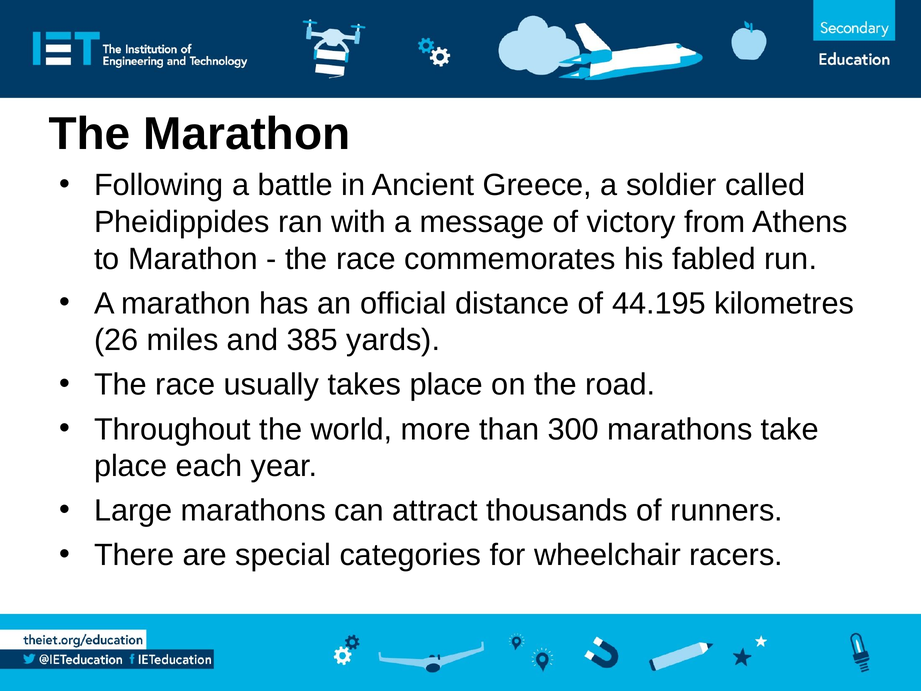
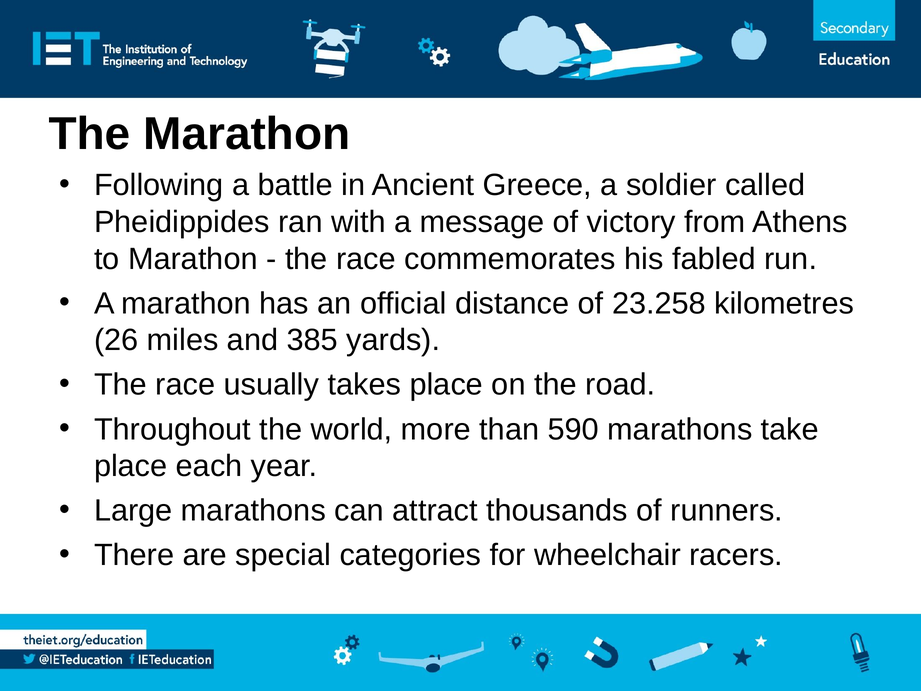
44.195: 44.195 -> 23.258
300: 300 -> 590
